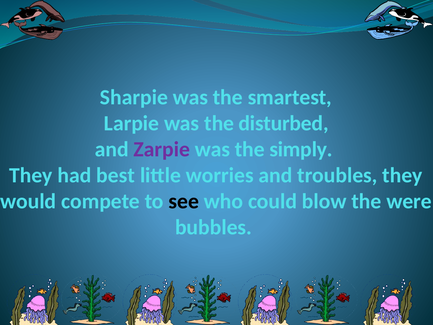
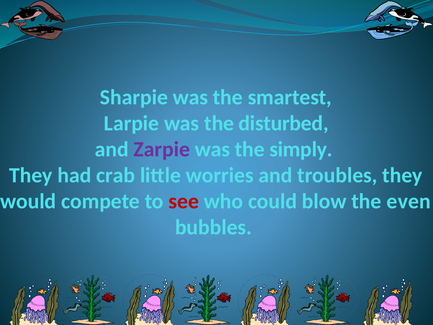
best: best -> crab
see colour: black -> red
were: were -> even
